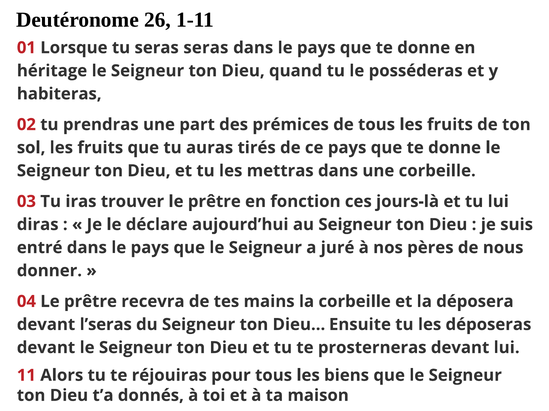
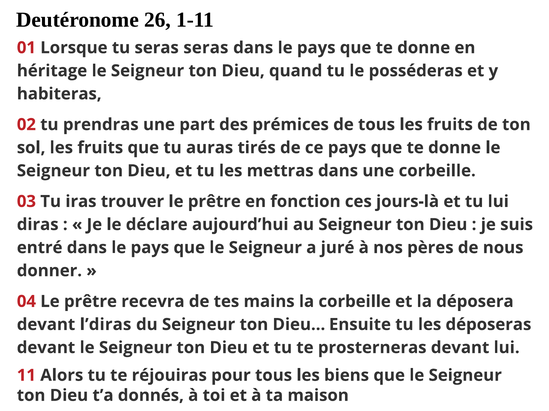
l’seras: l’seras -> l’diras
